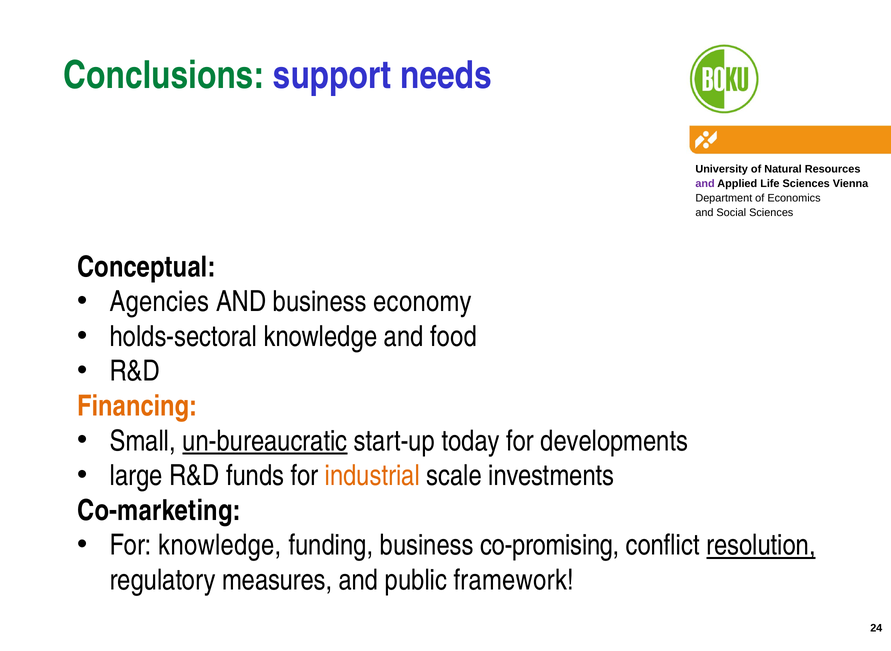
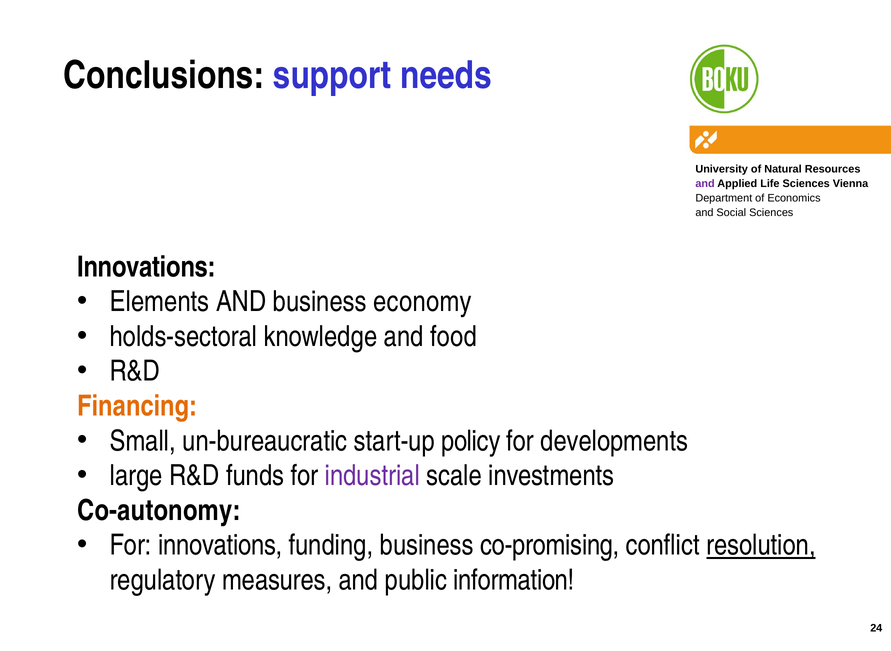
Conclusions colour: green -> black
Conceptual at (146, 267): Conceptual -> Innovations
Agencies: Agencies -> Elements
un-bureaucratic underline: present -> none
today: today -> policy
industrial colour: orange -> purple
Co-marketing: Co-marketing -> Co-autonomy
For knowledge: knowledge -> innovations
framework: framework -> information
